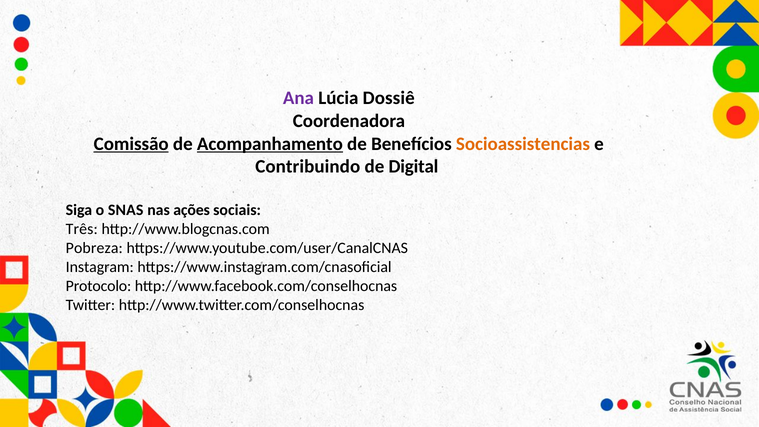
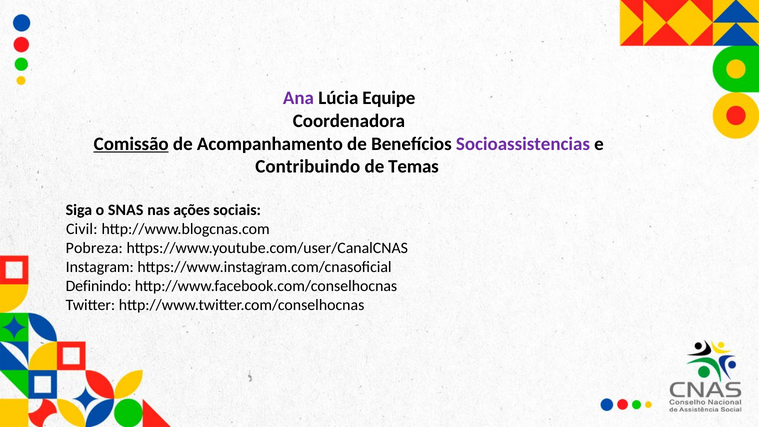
Dossiê: Dossiê -> Equipe
Acompanhamento underline: present -> none
Socioassistencias colour: orange -> purple
Digital: Digital -> Temas
Três: Três -> Civil
Protocolo: Protocolo -> Definindo
